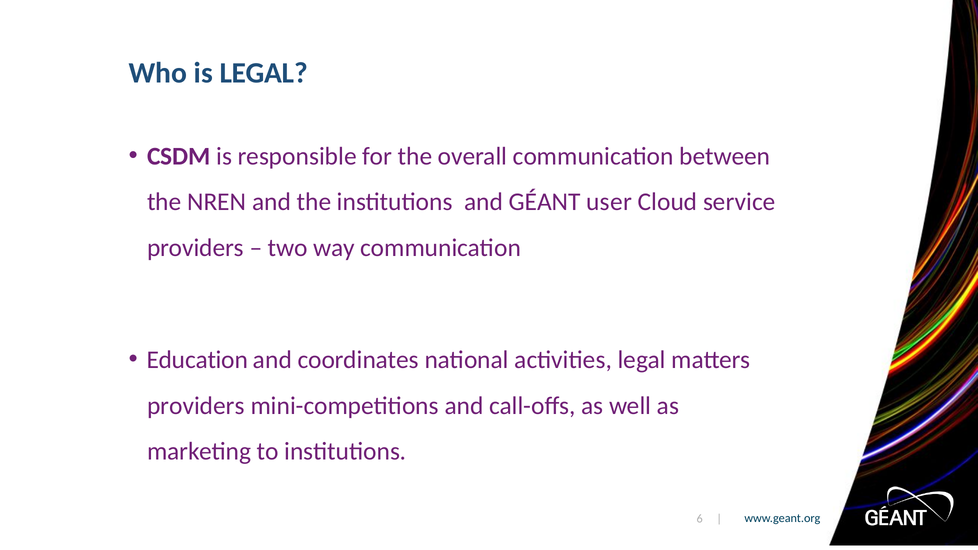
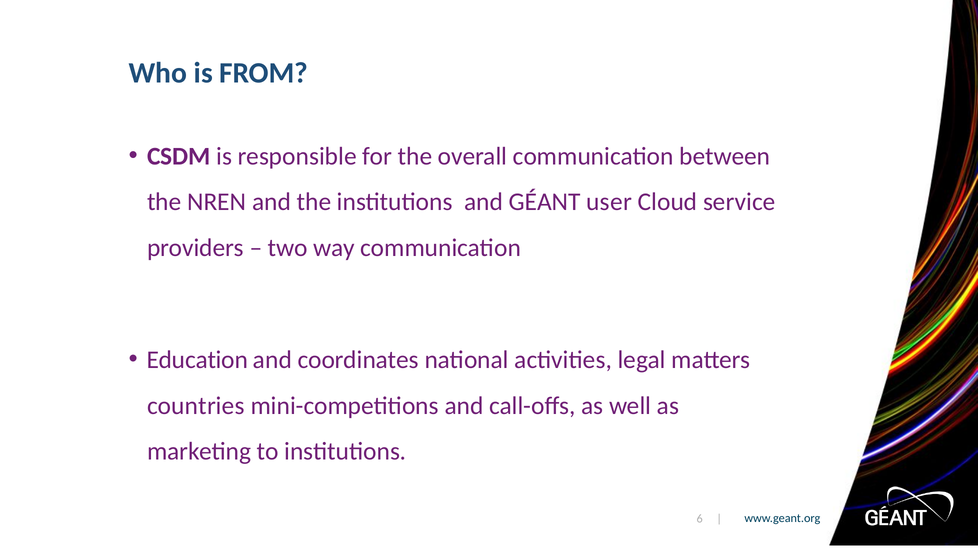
is LEGAL: LEGAL -> FROM
providers at (196, 406): providers -> countries
